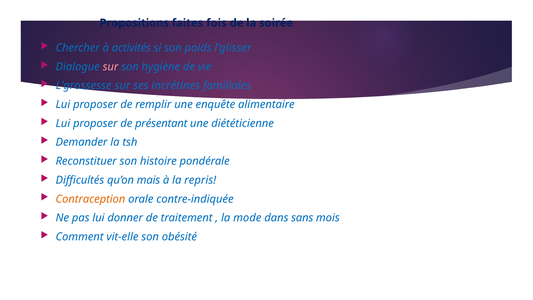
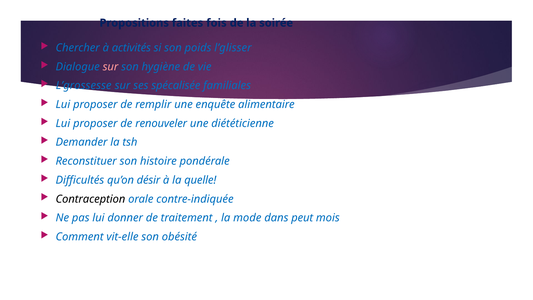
incrétines: incrétines -> spécalisée
présentant: présentant -> renouveler
mais: mais -> désir
repris: repris -> quelle
Contraception colour: orange -> black
sans: sans -> peut
